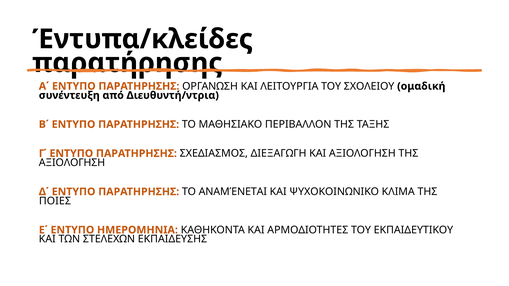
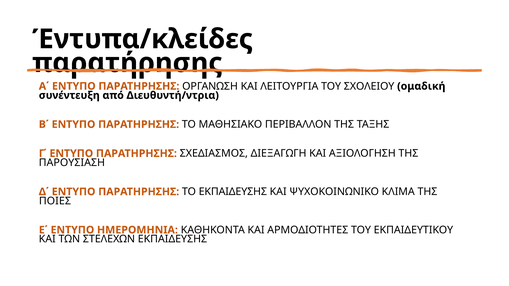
ΑΞΙΟΛΟΓΗΣΗ at (72, 163): ΑΞΙΟΛΟΓΗΣΗ -> ΠΑΡΟΥΣΙΑΣΗ
ΤΟ ΑΝΑΜΈΝΕΤΑΙ: ΑΝΑΜΈΝΕΤΑΙ -> ΕΚΠΑΙΔΕΥΣΗΣ
